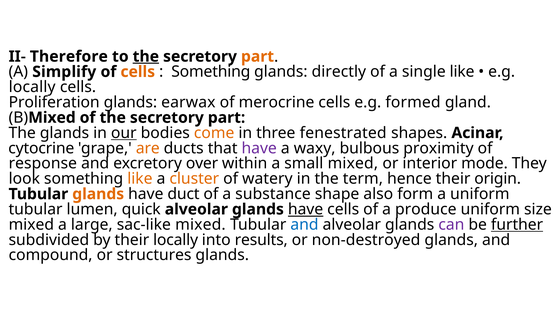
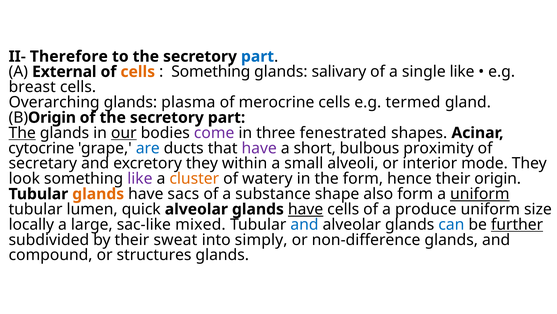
the at (146, 56) underline: present -> none
part at (258, 56) colour: orange -> blue
Simplify: Simplify -> External
directly: directly -> salivary
locally at (32, 87): locally -> breast
Proliferation: Proliferation -> Overarching
earwax: earwax -> plasma
formed: formed -> termed
Mixed at (52, 117): Mixed -> Origin
The at (22, 133) underline: none -> present
come colour: orange -> purple
are colour: orange -> blue
waxy: waxy -> short
response: response -> secretary
excretory over: over -> they
small mixed: mixed -> alveoli
like at (140, 178) colour: orange -> purple
the term: term -> form
duct: duct -> sacs
uniform at (480, 194) underline: none -> present
mixed at (31, 224): mixed -> locally
can colour: purple -> blue
their locally: locally -> sweat
results: results -> simply
non-destroyed: non-destroyed -> non-difference
